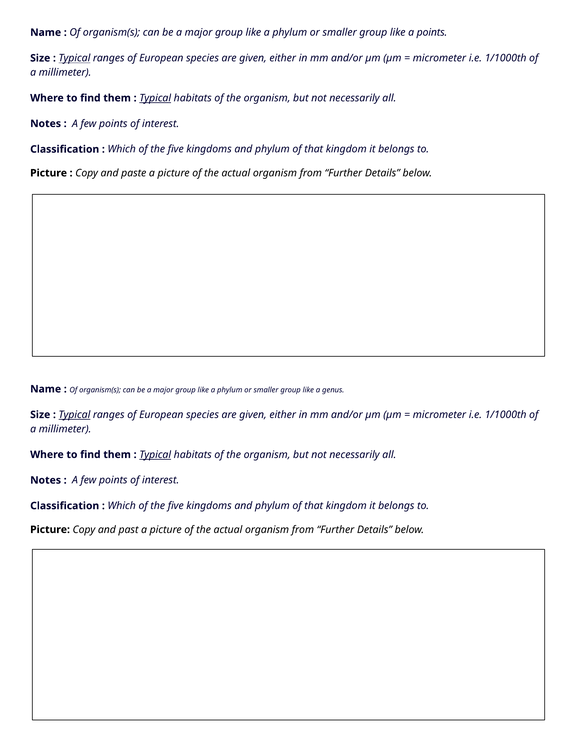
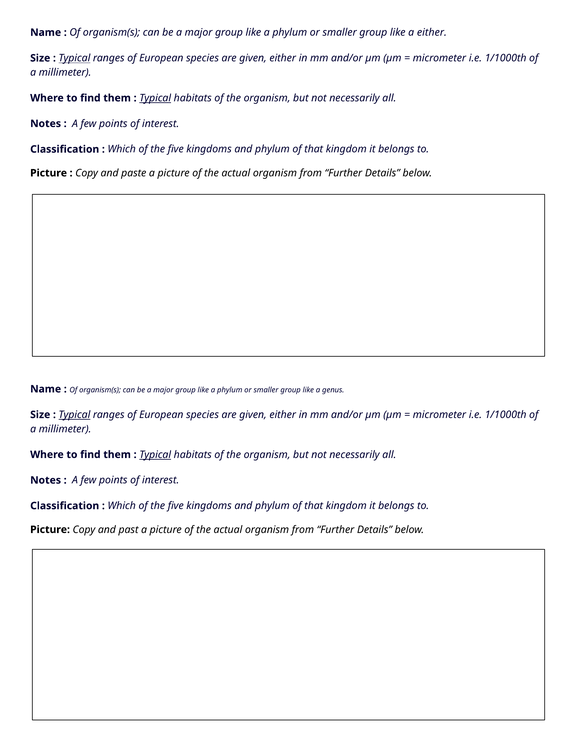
a points: points -> either
